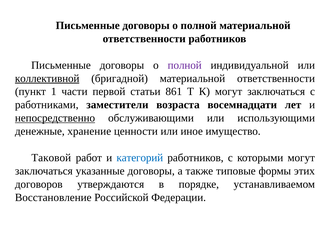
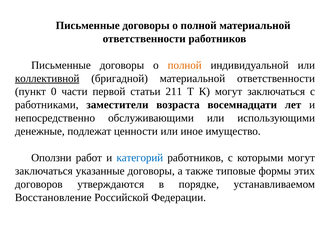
полной at (185, 65) colour: purple -> orange
1: 1 -> 0
861: 861 -> 211
непосредственно underline: present -> none
хранение: хранение -> подлежат
Таковой: Таковой -> Оползни
